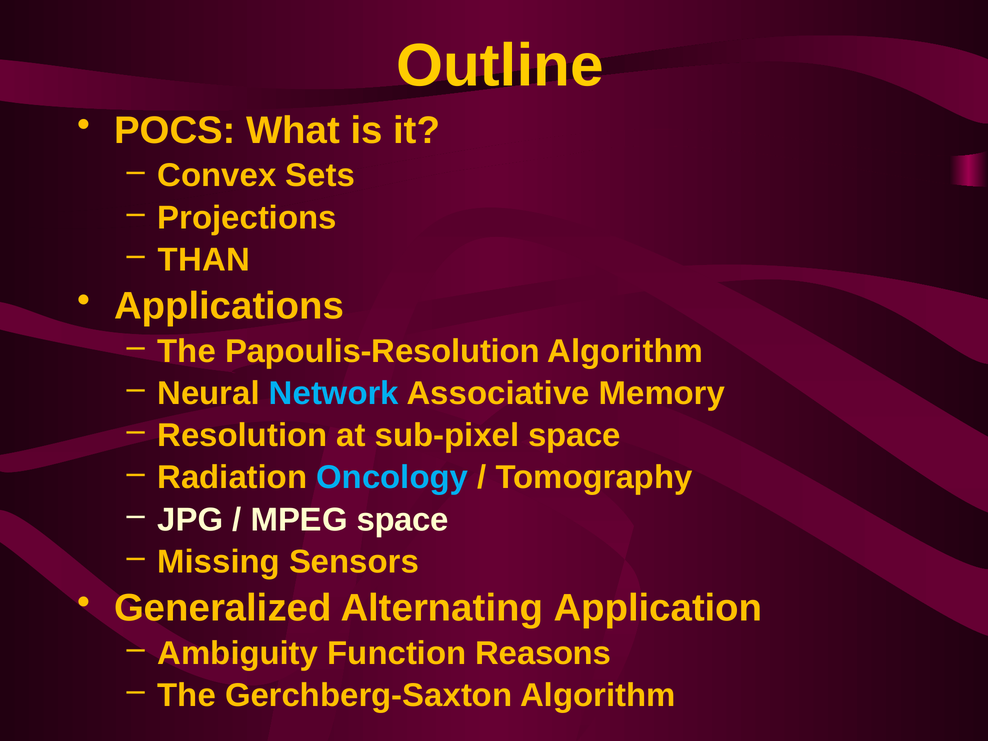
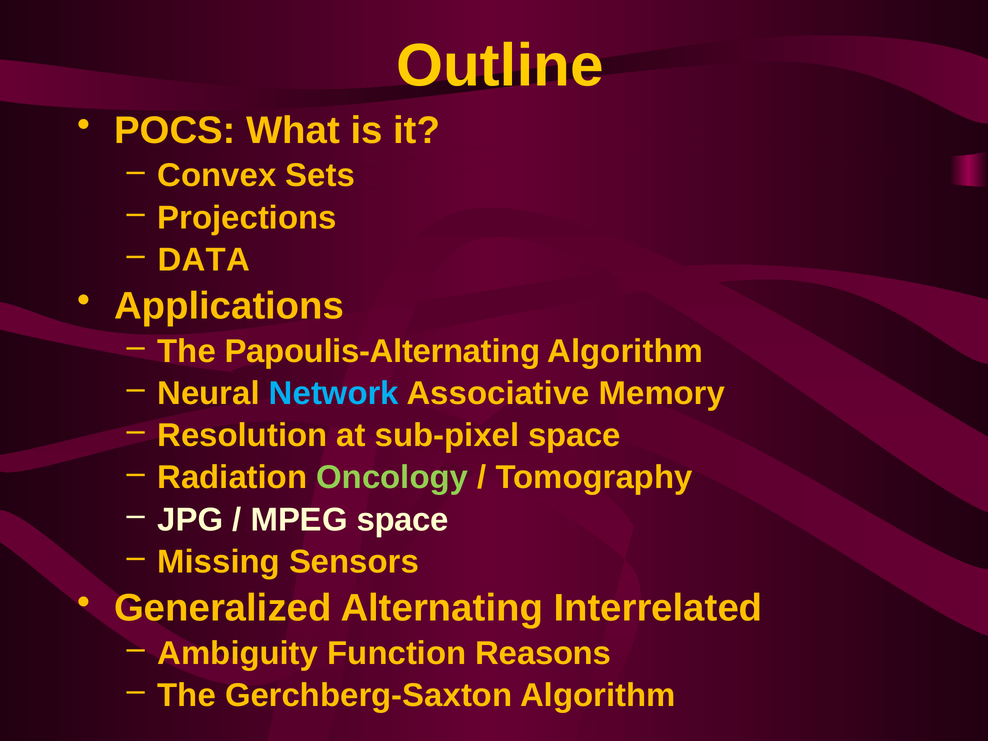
THAN: THAN -> DATA
Papoulis-Resolution: Papoulis-Resolution -> Papoulis-Alternating
Oncology colour: light blue -> light green
Application: Application -> Interrelated
